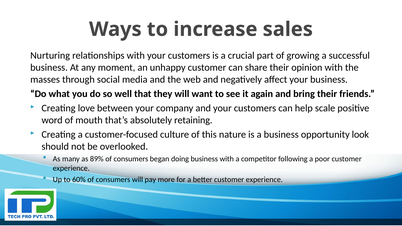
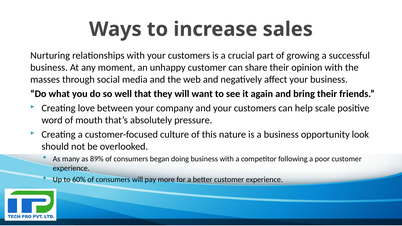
retaining: retaining -> pressure
